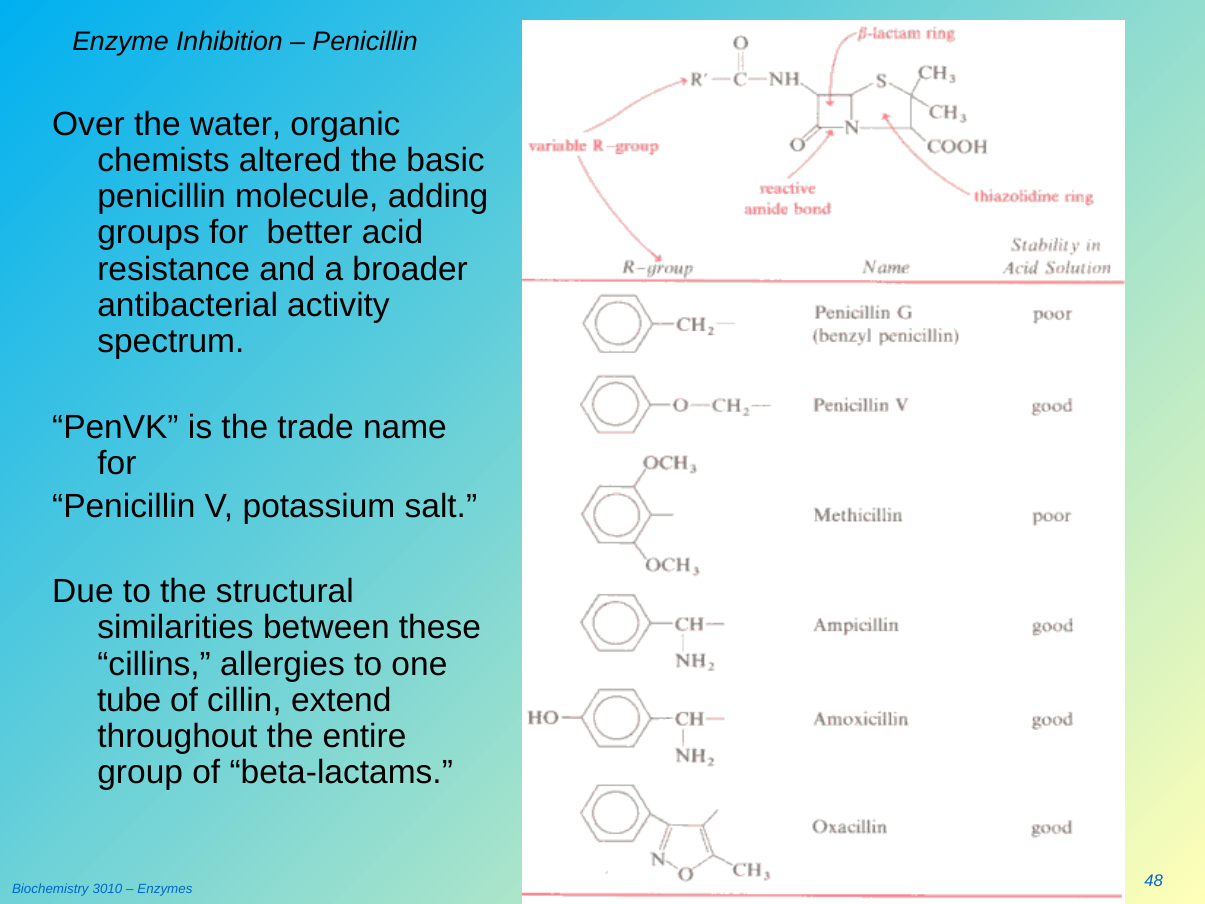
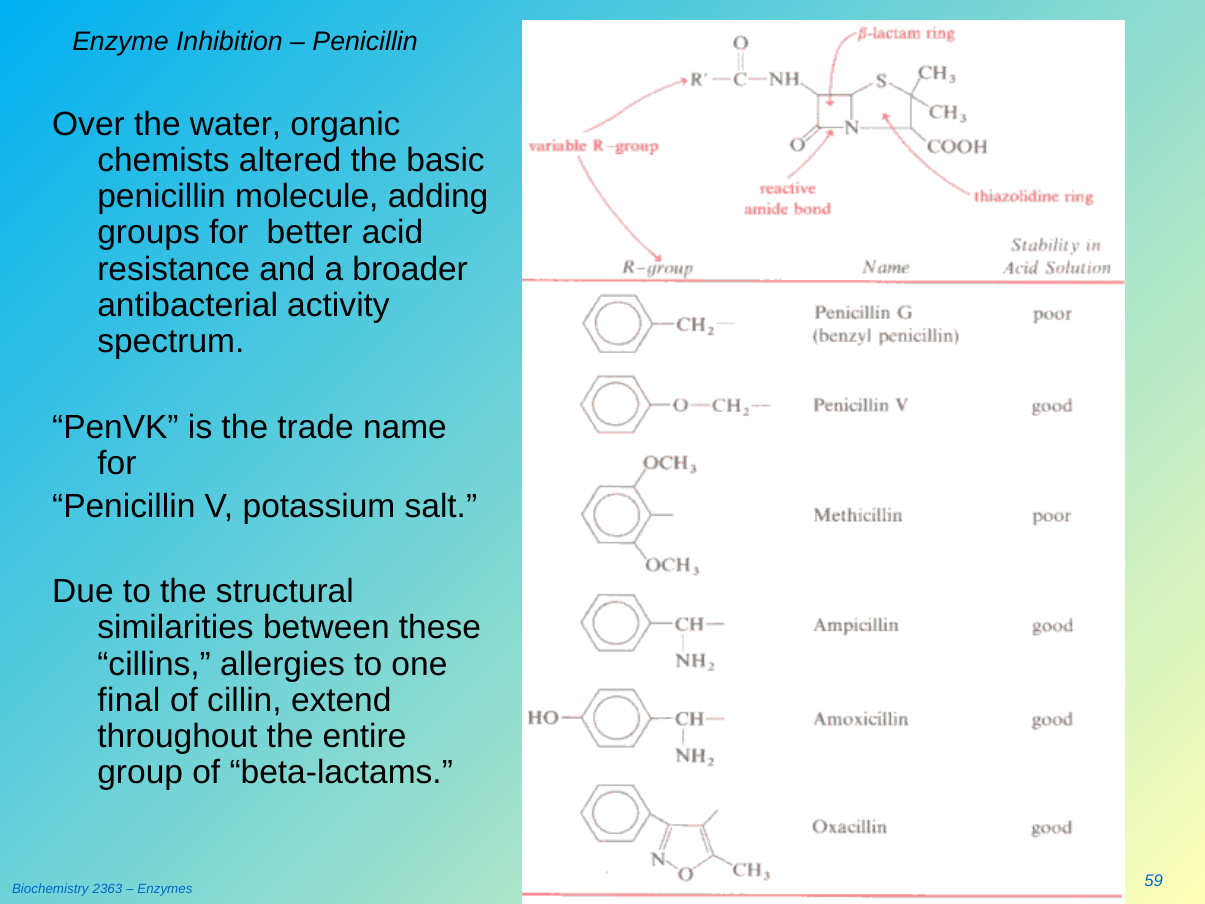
tube: tube -> final
3010: 3010 -> 2363
48: 48 -> 59
